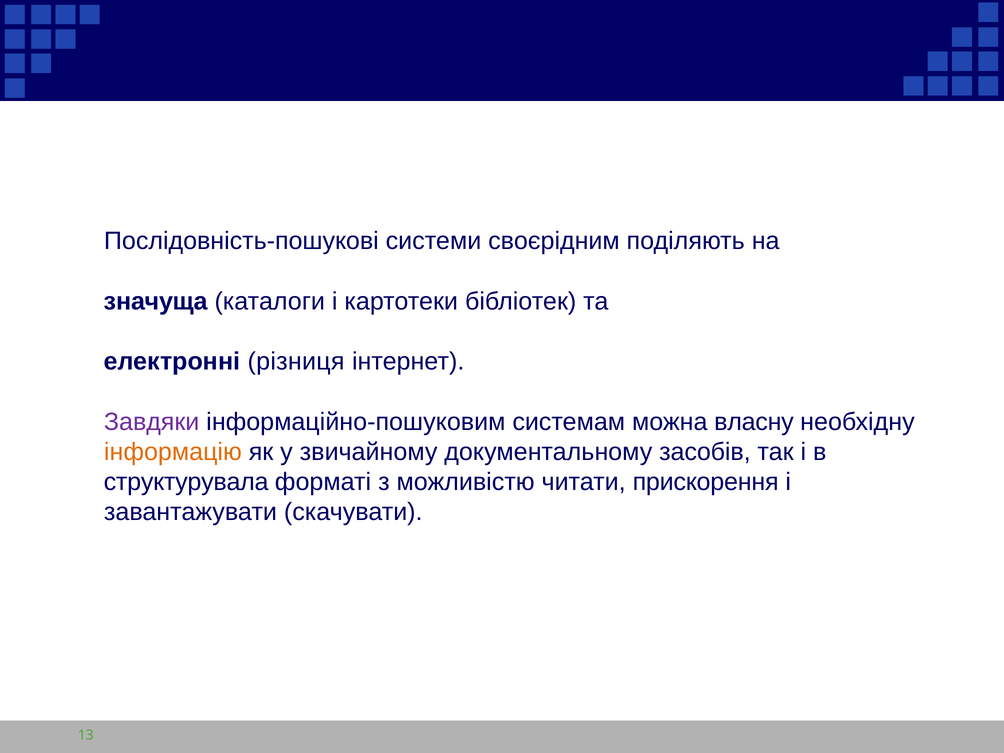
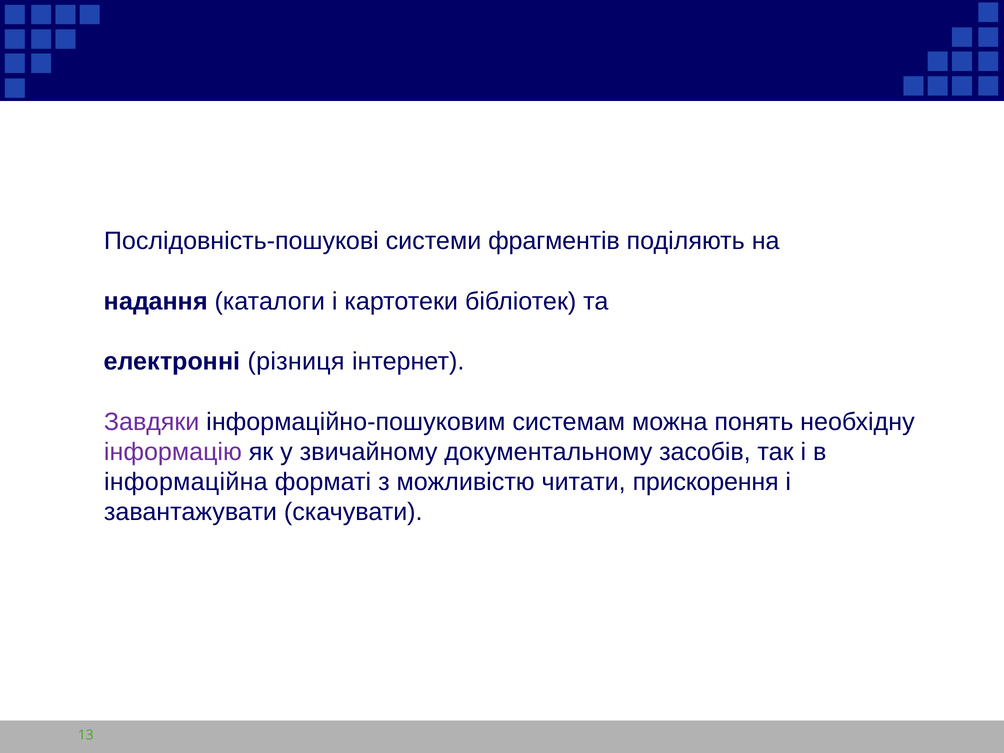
своєрідним: своєрідним -> фрагментів
значуща: значуща -> надання
власну: власну -> понять
інформацію colour: orange -> purple
структурувала: структурувала -> інформаційна
